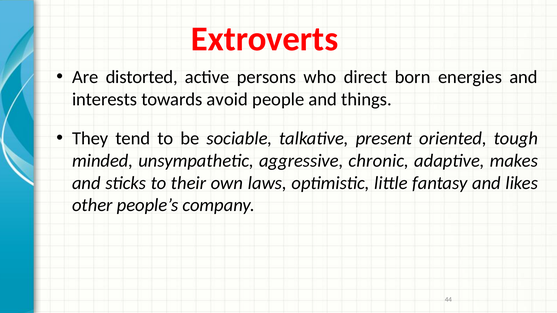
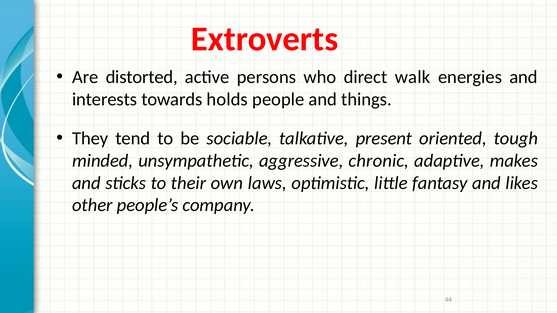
born: born -> walk
avoid: avoid -> holds
